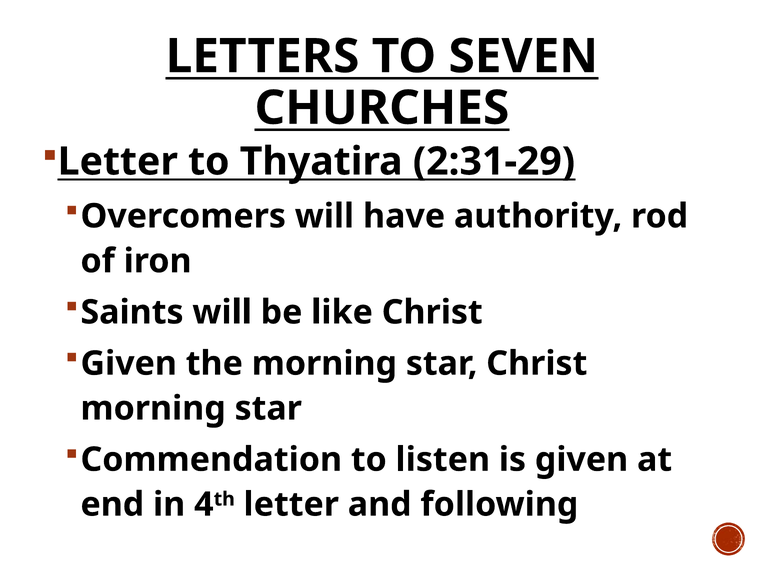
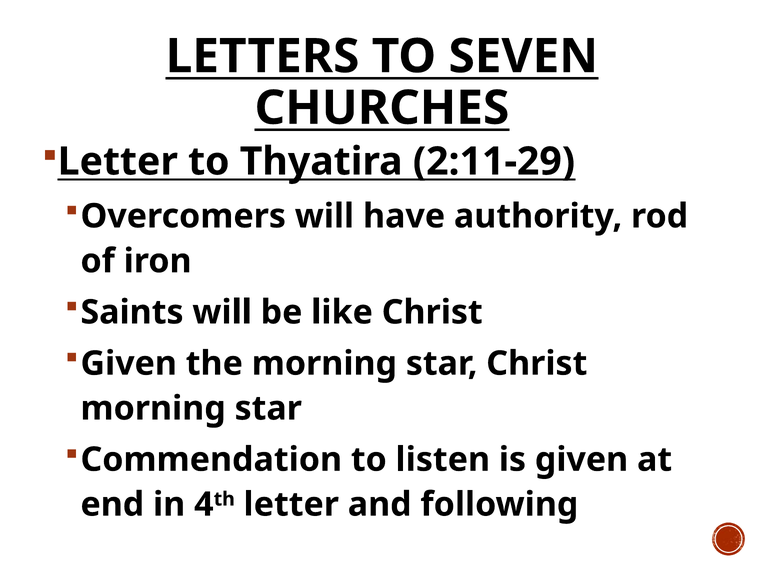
2:31-29: 2:31-29 -> 2:11-29
